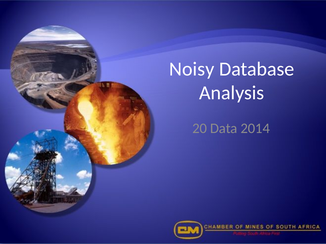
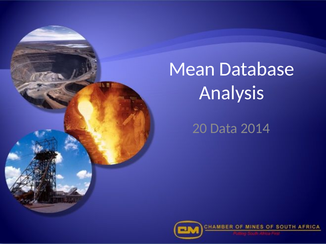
Noisy: Noisy -> Mean
